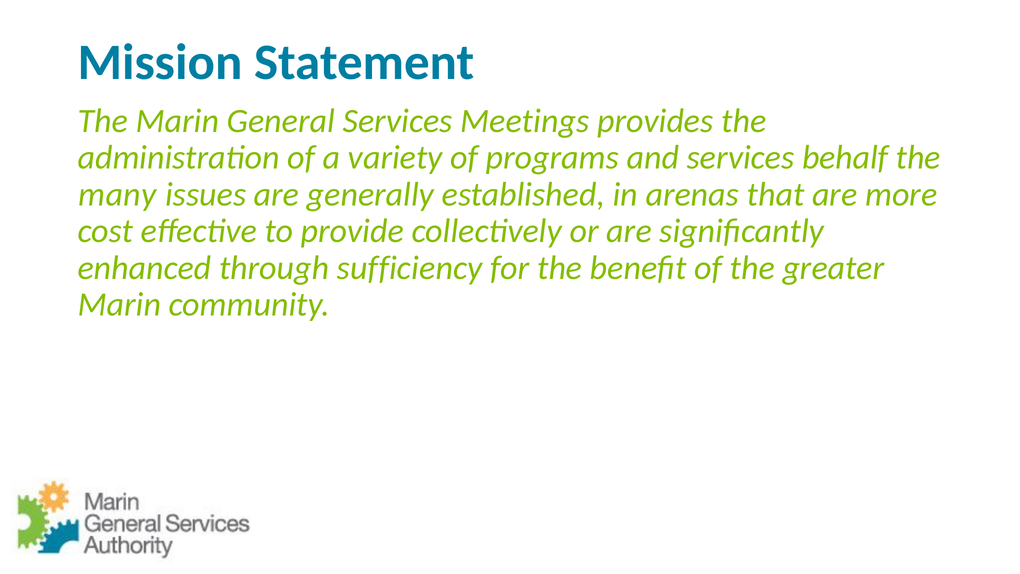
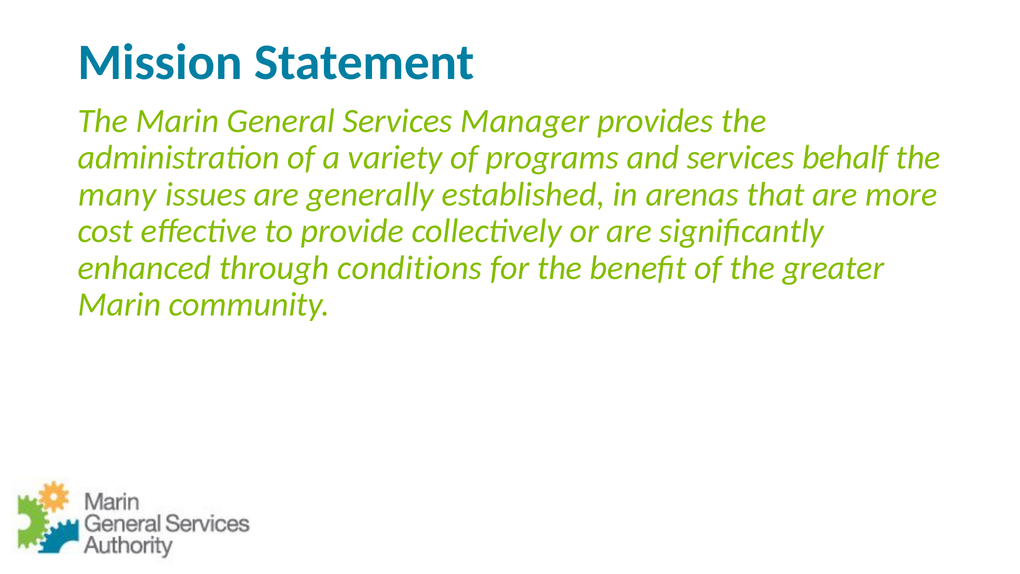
Meetings: Meetings -> Manager
sufficiency: sufficiency -> conditions
